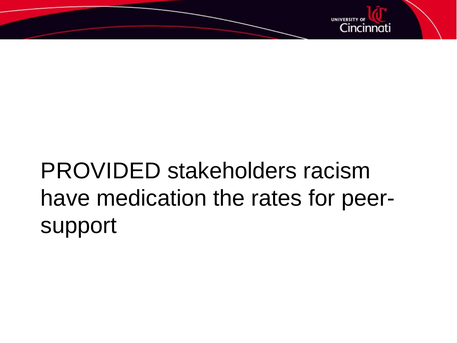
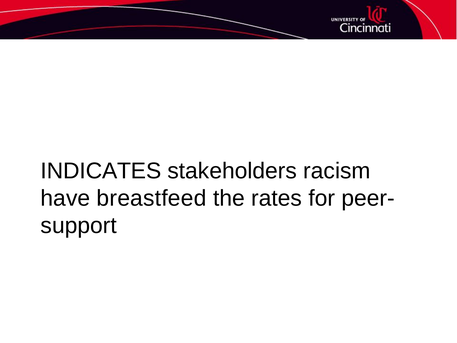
PROVIDED: PROVIDED -> INDICATES
medication: medication -> breastfeed
